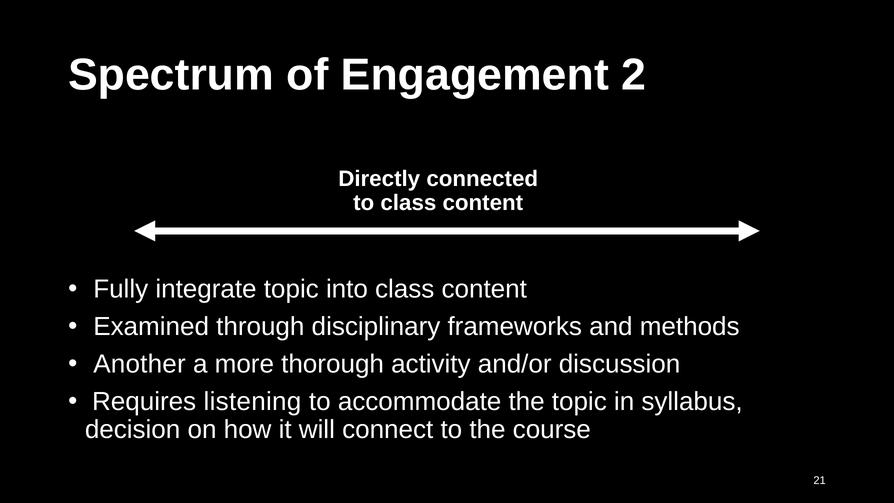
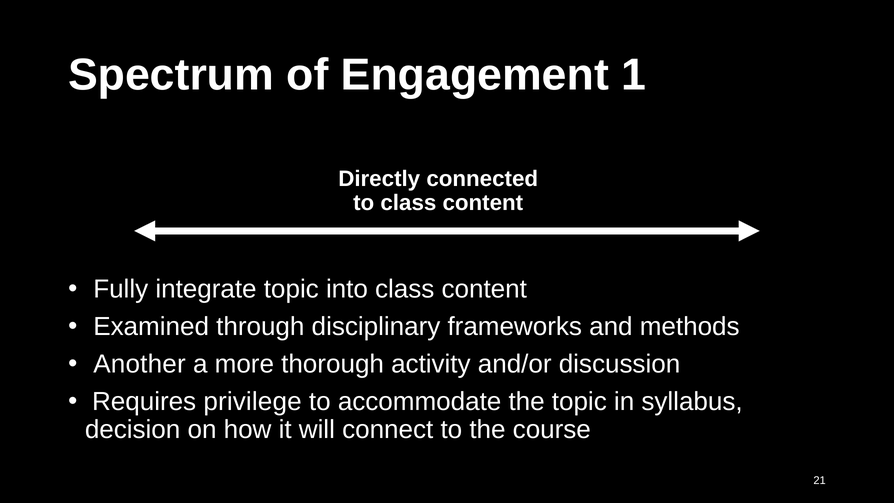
2: 2 -> 1
listening: listening -> privilege
